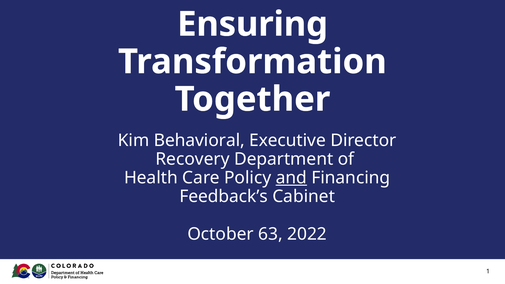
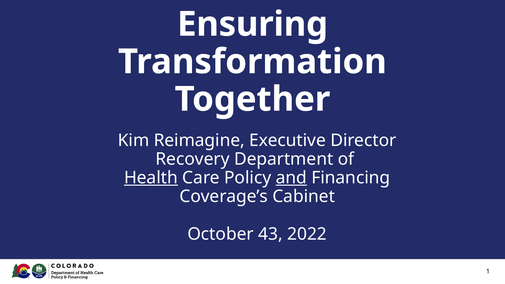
Behavioral: Behavioral -> Reimagine
Health underline: none -> present
Feedback’s: Feedback’s -> Coverage’s
63: 63 -> 43
